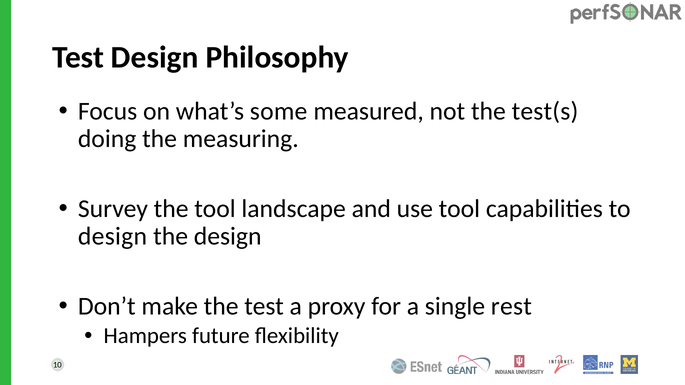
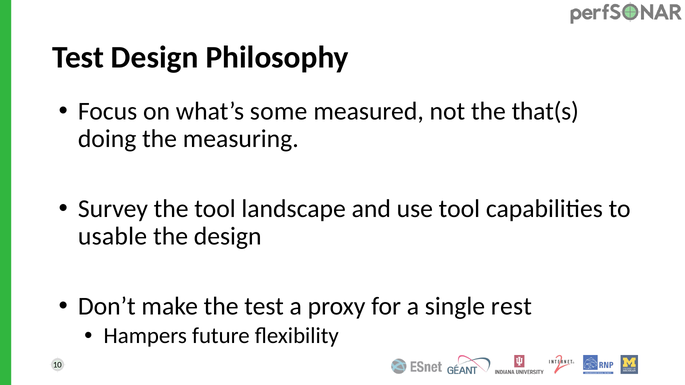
test(s: test(s -> that(s
design at (112, 237): design -> usable
